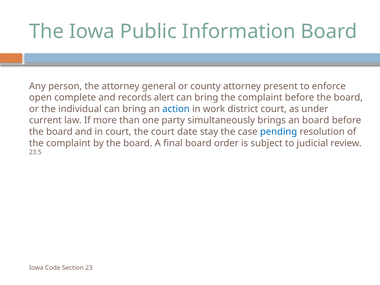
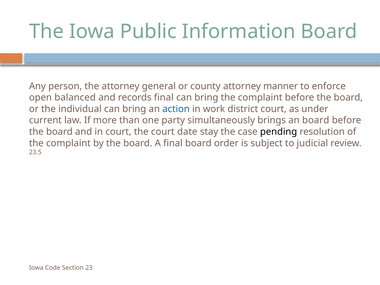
present: present -> manner
complete: complete -> balanced
records alert: alert -> final
pending colour: blue -> black
